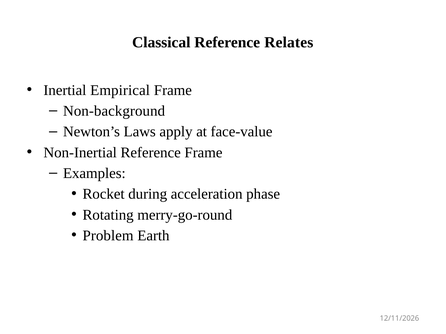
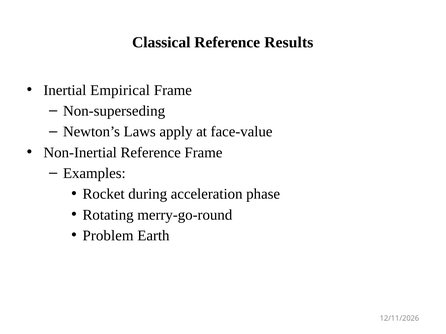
Relates: Relates -> Results
Non-background: Non-background -> Non-superseding
